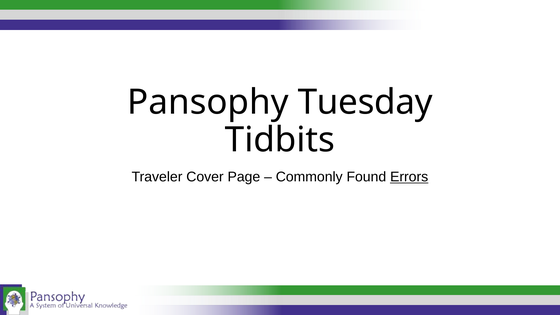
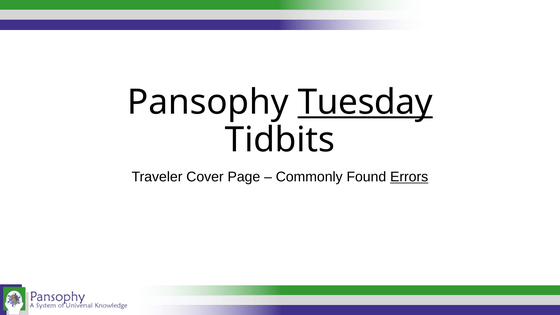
Tuesday underline: none -> present
